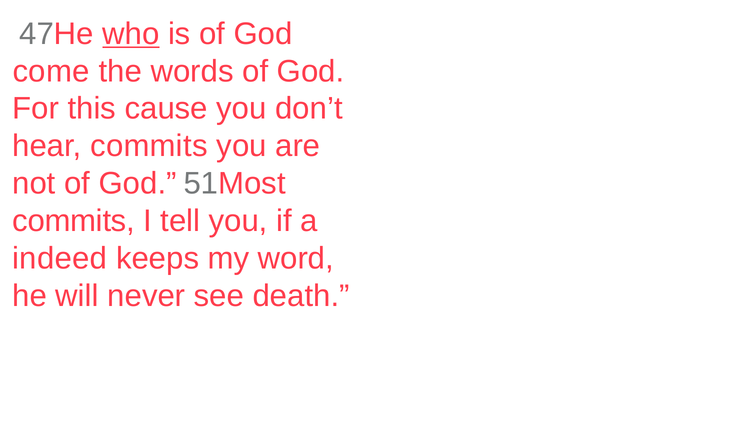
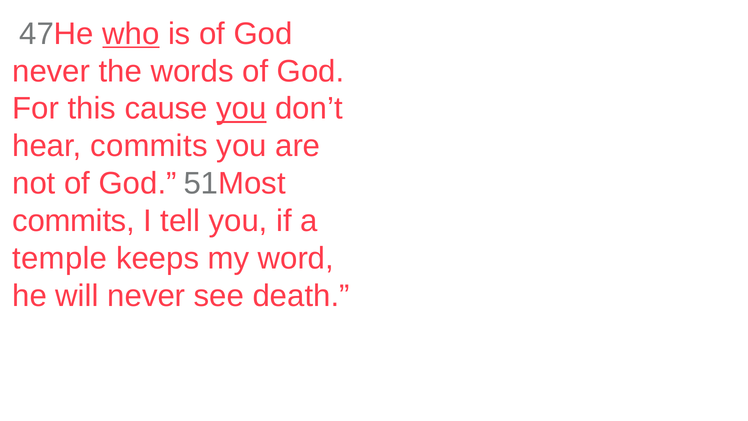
come at (51, 71): come -> never
you at (241, 109) underline: none -> present
indeed: indeed -> temple
